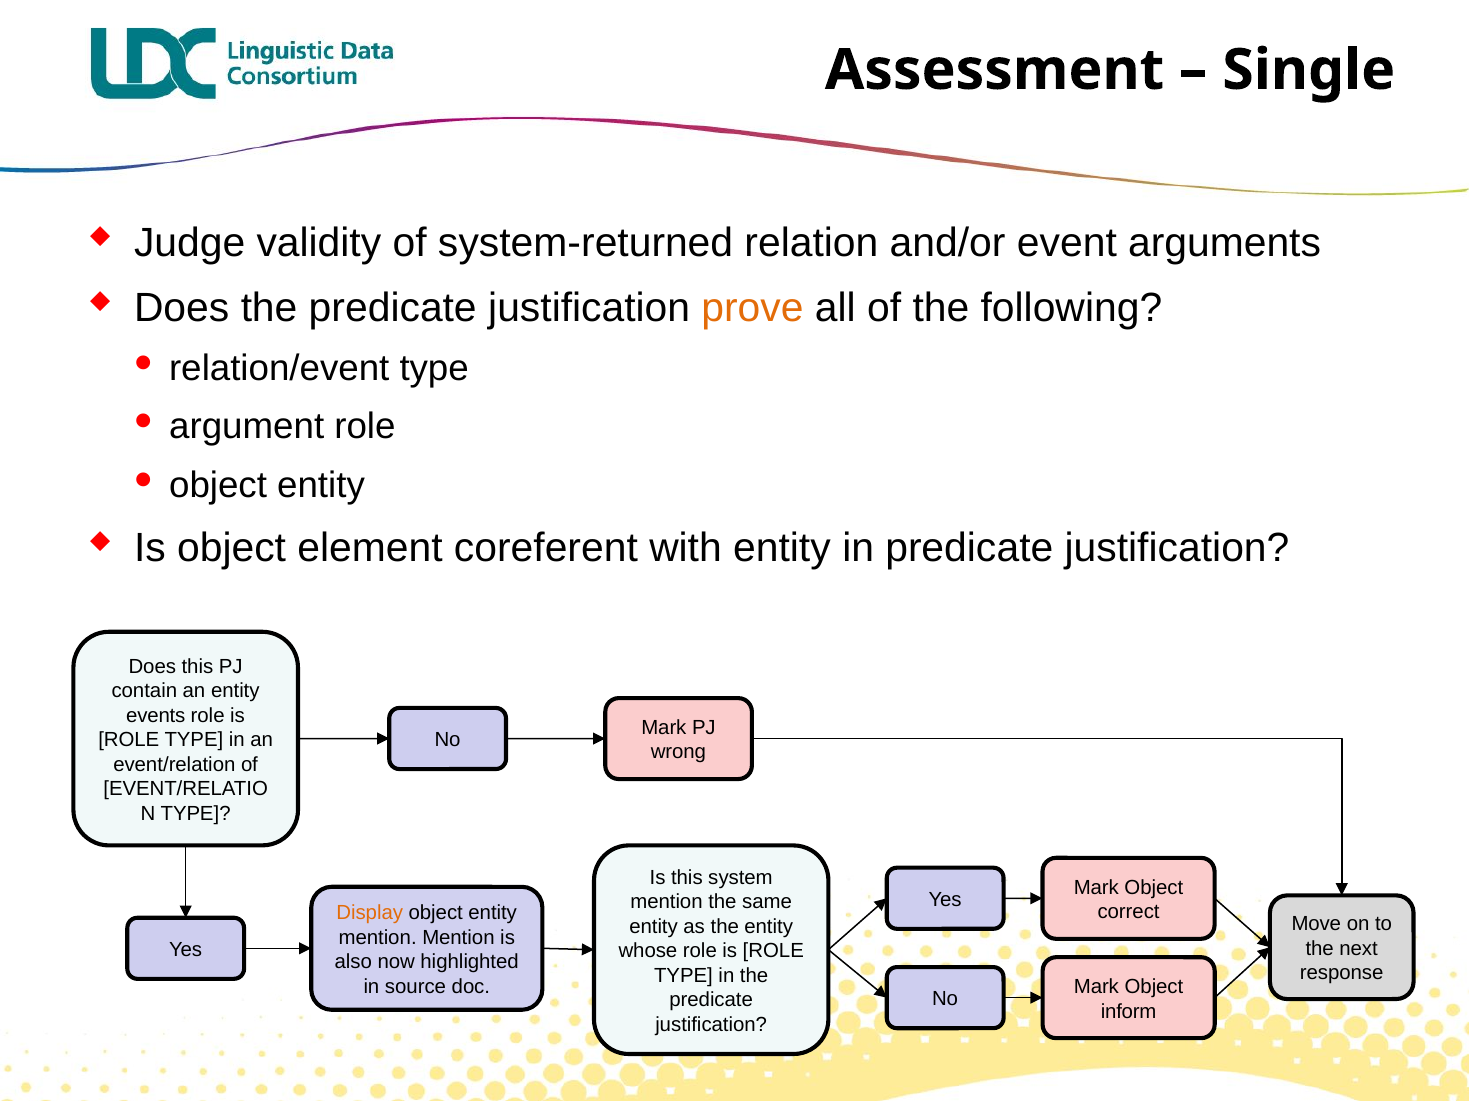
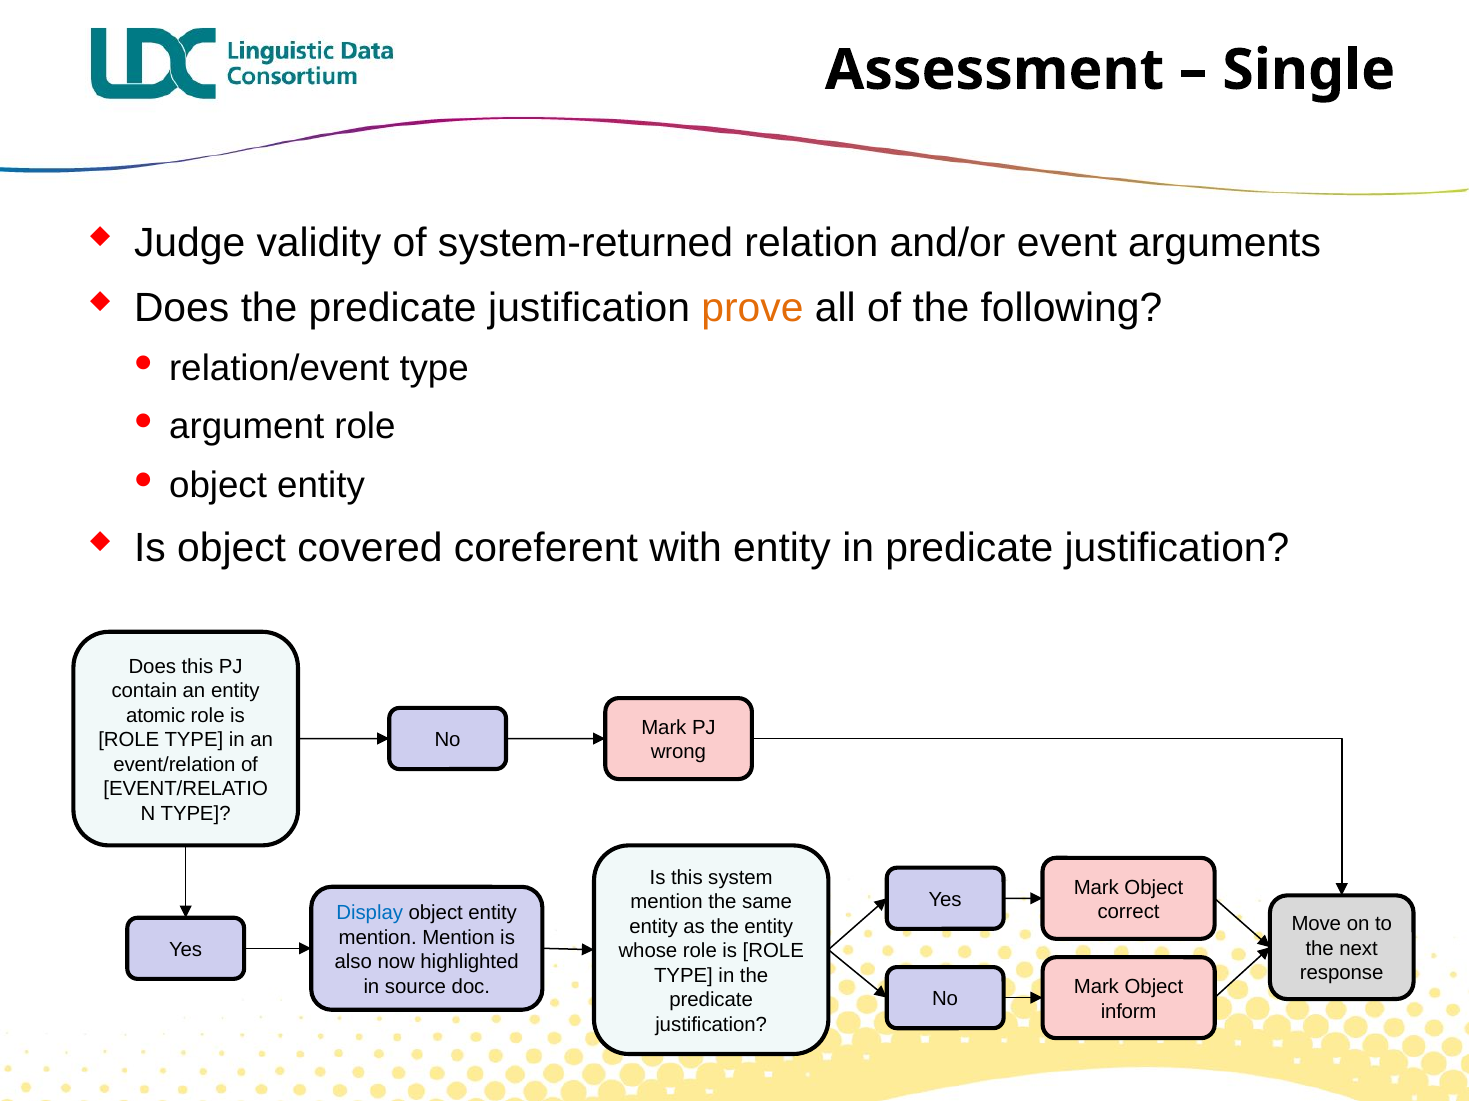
element: element -> covered
events: events -> atomic
Display colour: orange -> blue
